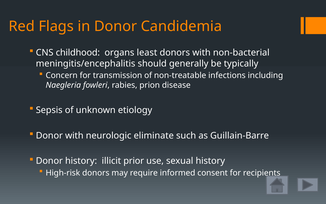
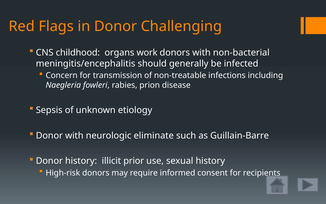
Candidemia: Candidemia -> Challenging
least: least -> work
typically: typically -> infected
